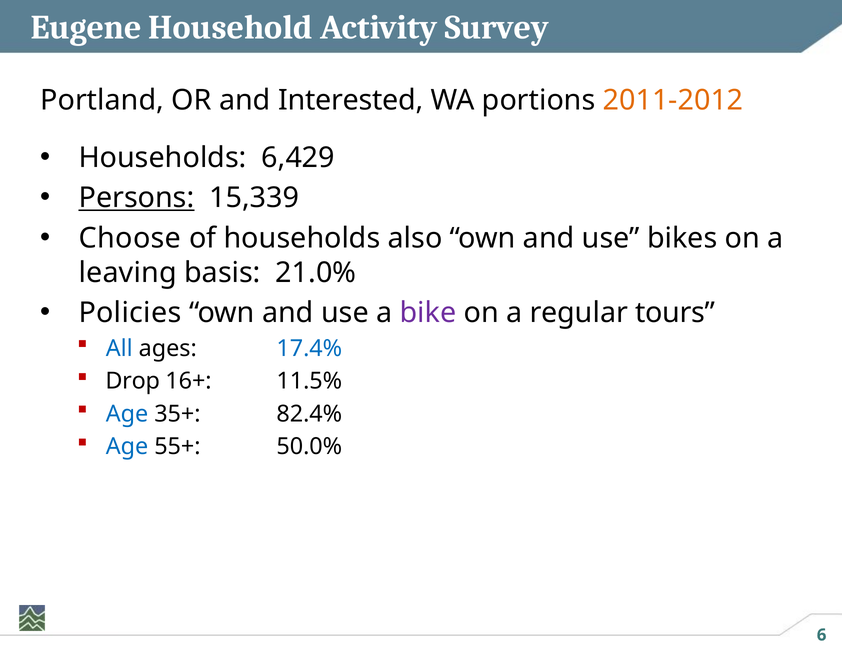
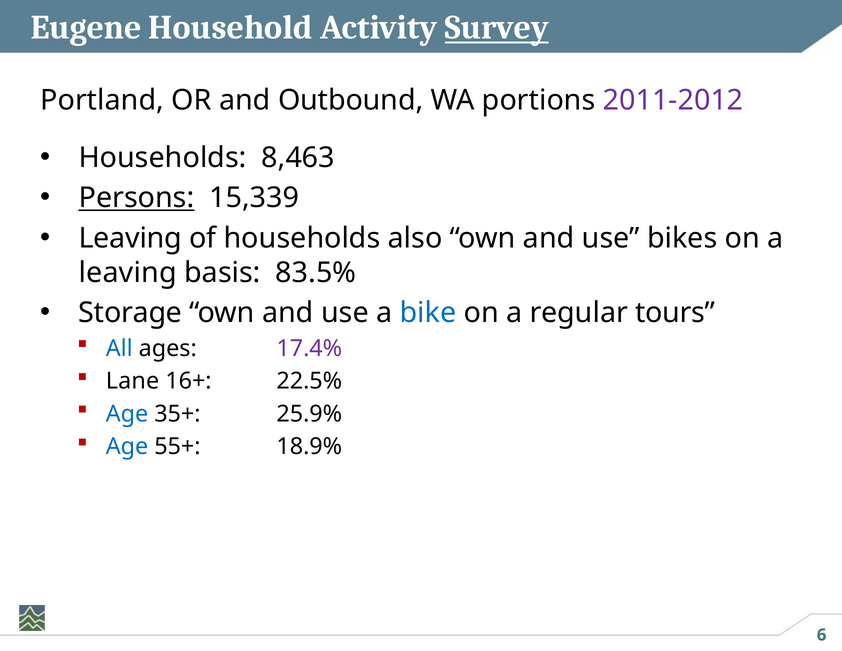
Survey underline: none -> present
Interested: Interested -> Outbound
2011-2012 colour: orange -> purple
6,429: 6,429 -> 8,463
Choose at (130, 238): Choose -> Leaving
21.0%: 21.0% -> 83.5%
Policies: Policies -> Storage
bike colour: purple -> blue
17.4% colour: blue -> purple
Drop: Drop -> Lane
11.5%: 11.5% -> 22.5%
82.4%: 82.4% -> 25.9%
50.0%: 50.0% -> 18.9%
